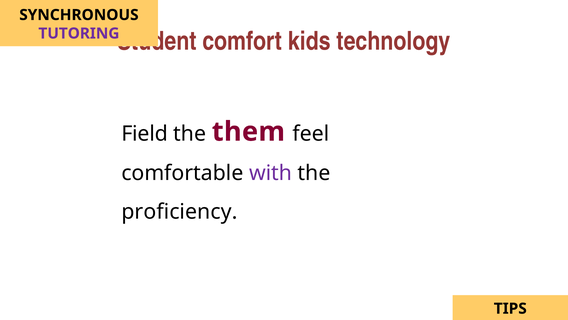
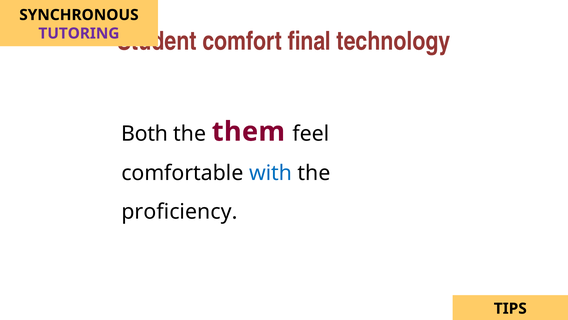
kids: kids -> final
Field: Field -> Both
with colour: purple -> blue
